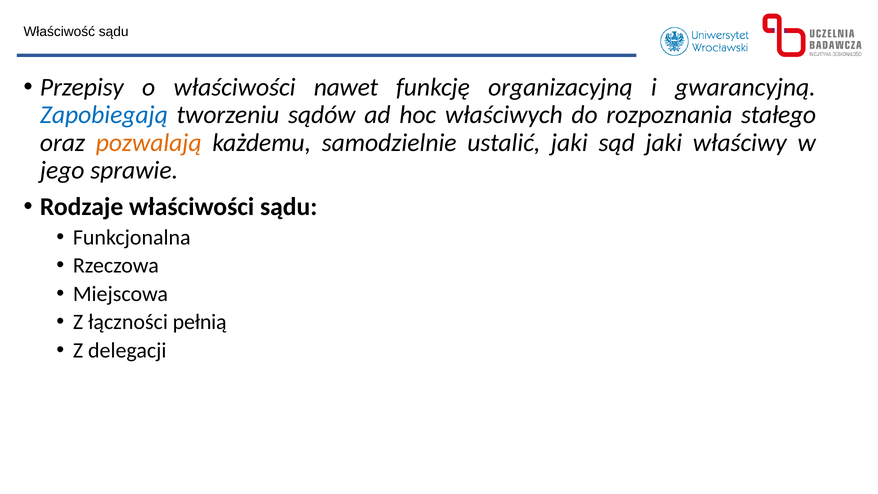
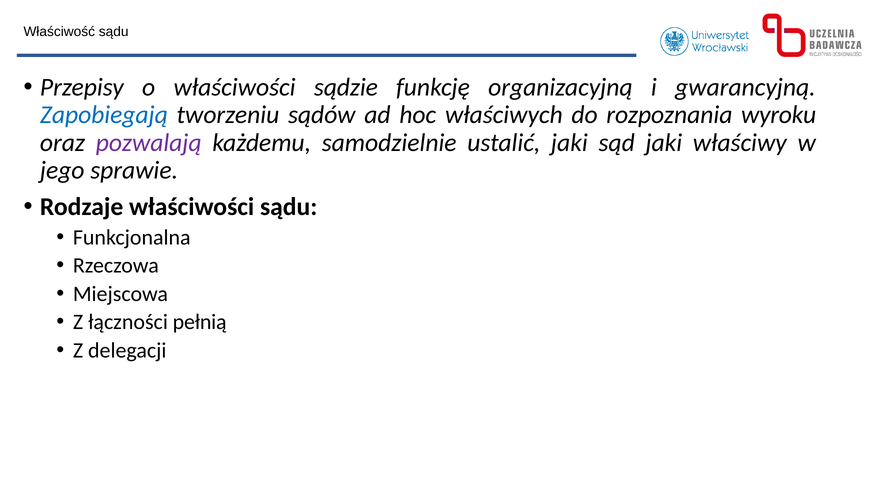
nawet: nawet -> sądzie
stałego: stałego -> wyroku
pozwalają colour: orange -> purple
